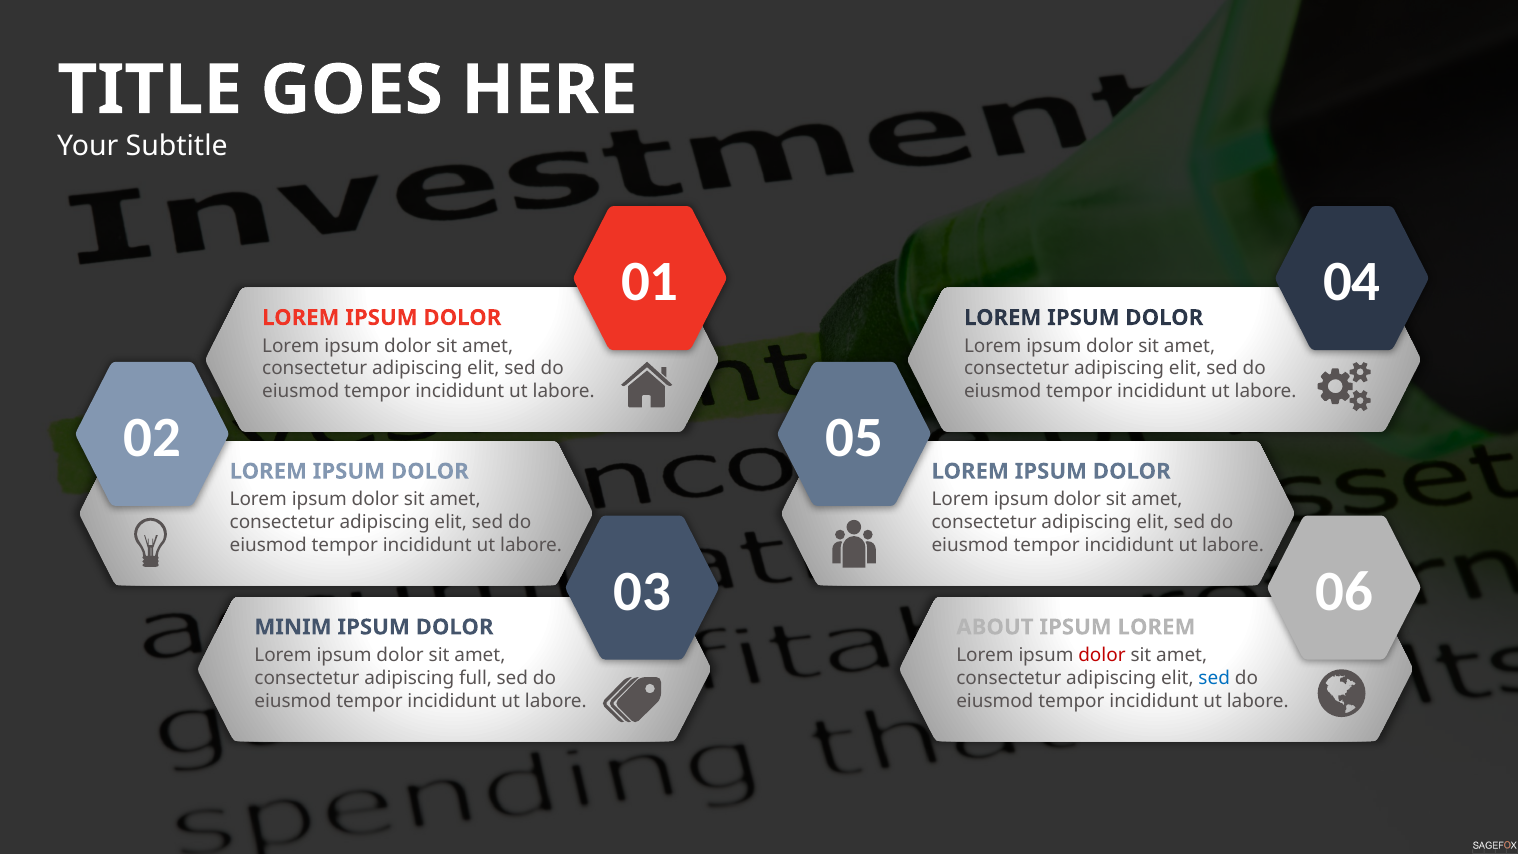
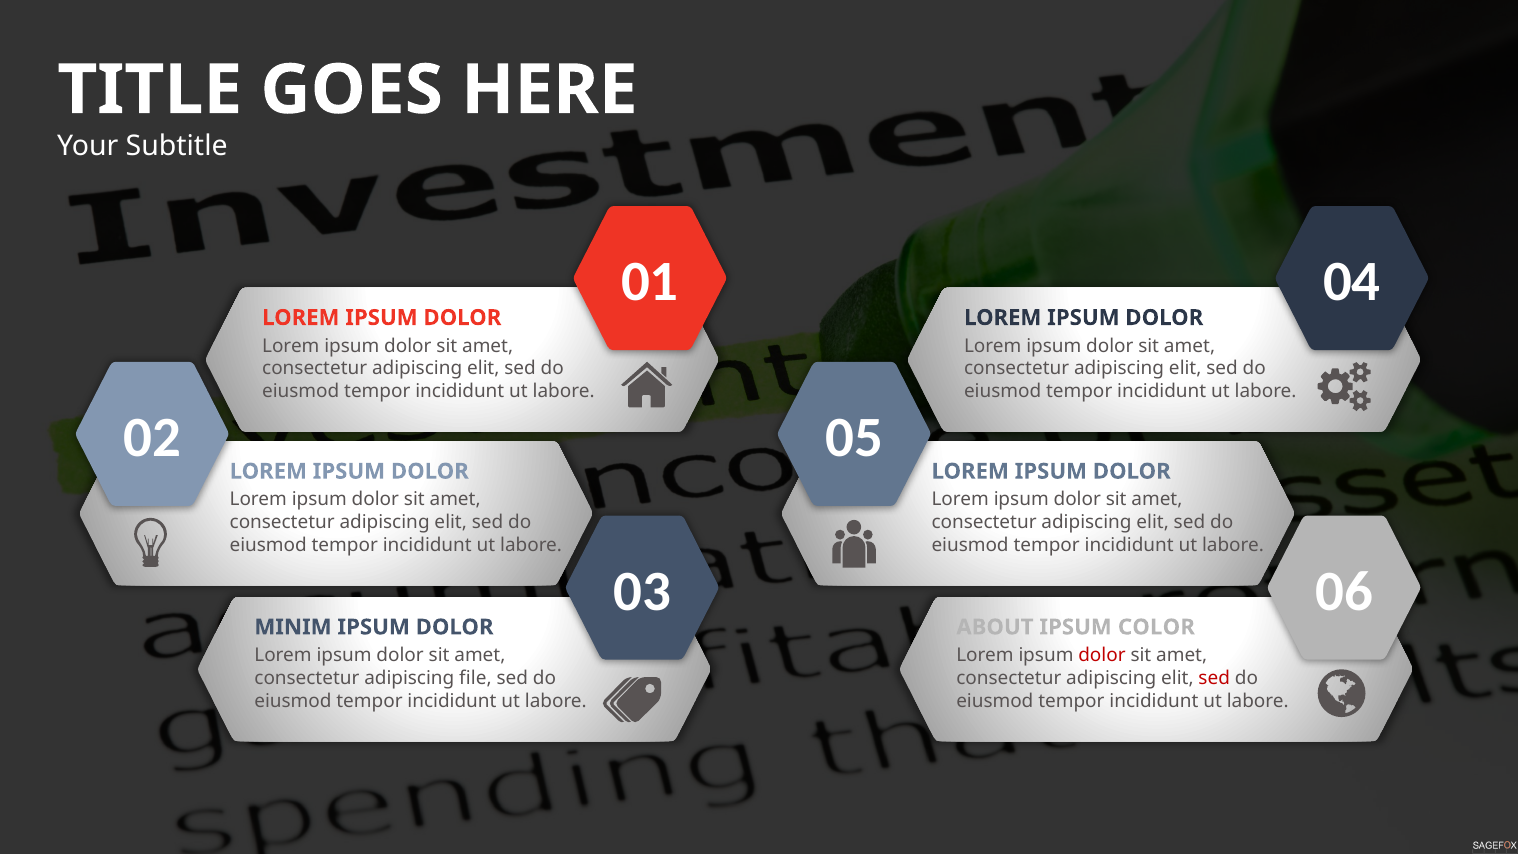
IPSUM LOREM: LOREM -> COLOR
full: full -> file
sed at (1214, 678) colour: blue -> red
